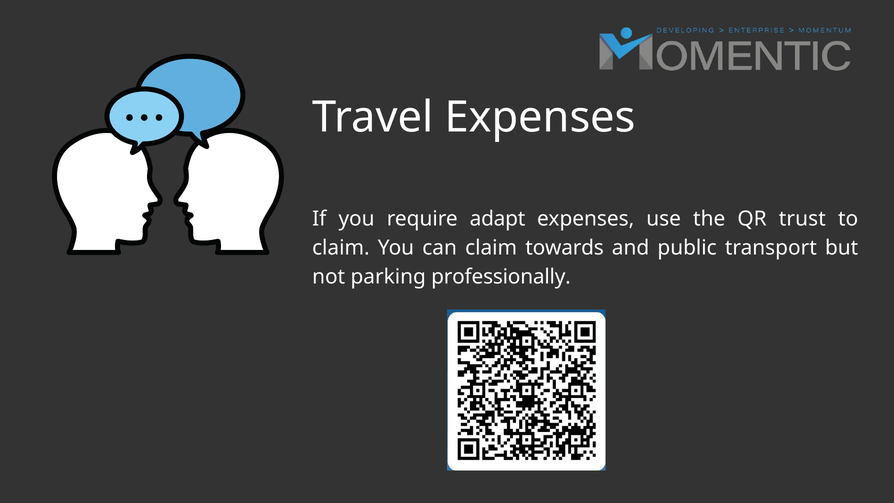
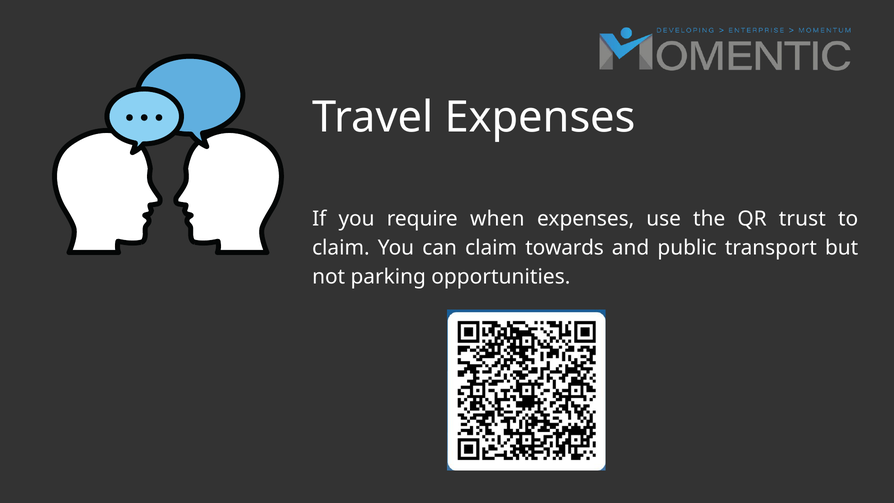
adapt: adapt -> when
professionally: professionally -> opportunities
